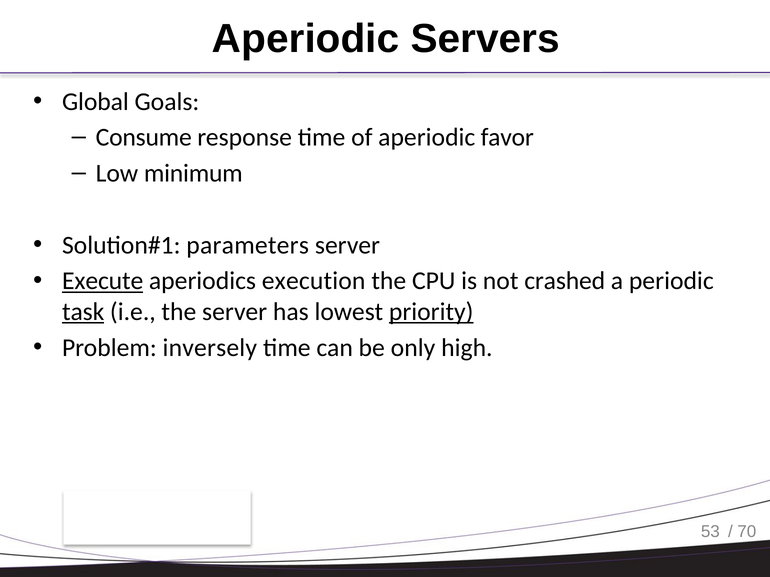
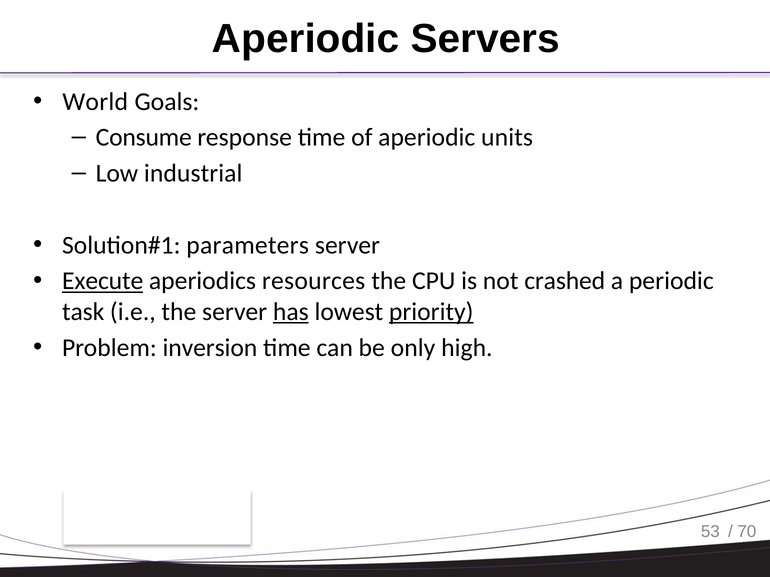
Global: Global -> World
favor: favor -> units
minimum: minimum -> industrial
execution: execution -> resources
task underline: present -> none
has underline: none -> present
inversely: inversely -> inversion
